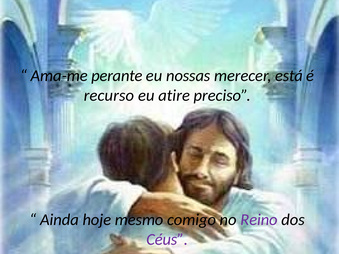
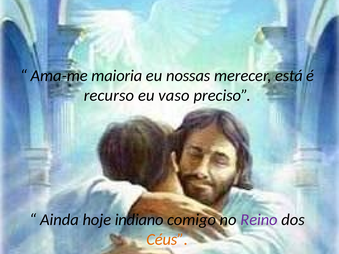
perante: perante -> maioria
atire: atire -> vaso
mesmo: mesmo -> indiano
Céus colour: purple -> orange
